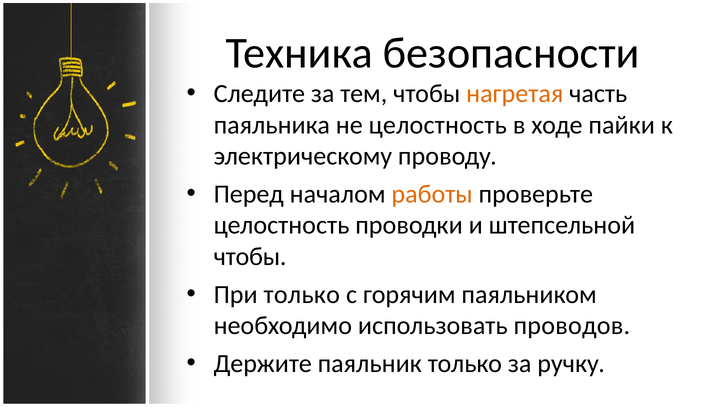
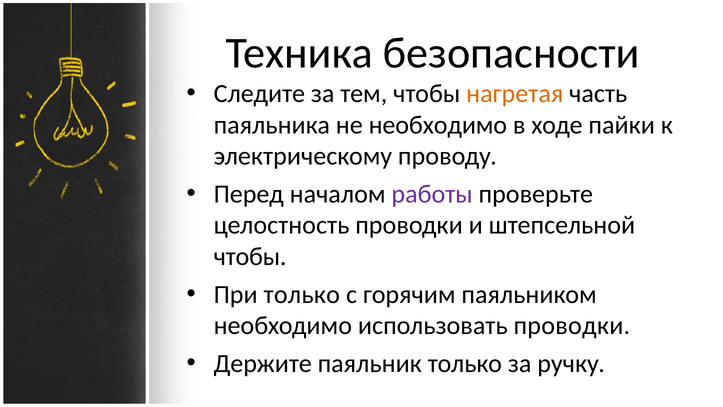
не целостность: целостность -> необходимо
работы colour: orange -> purple
использовать проводов: проводов -> проводки
